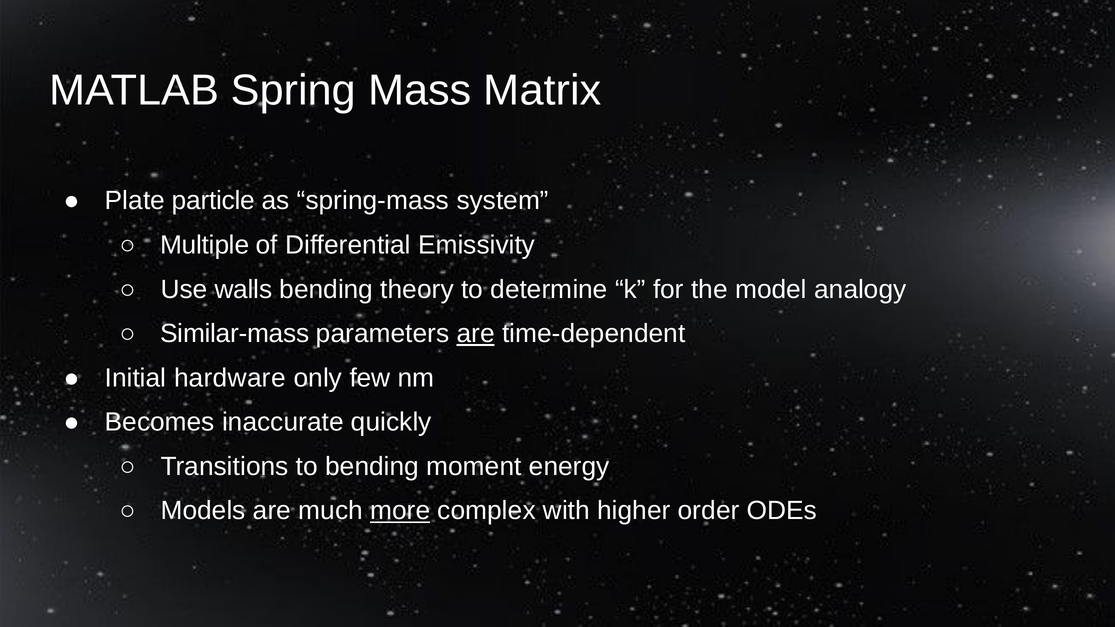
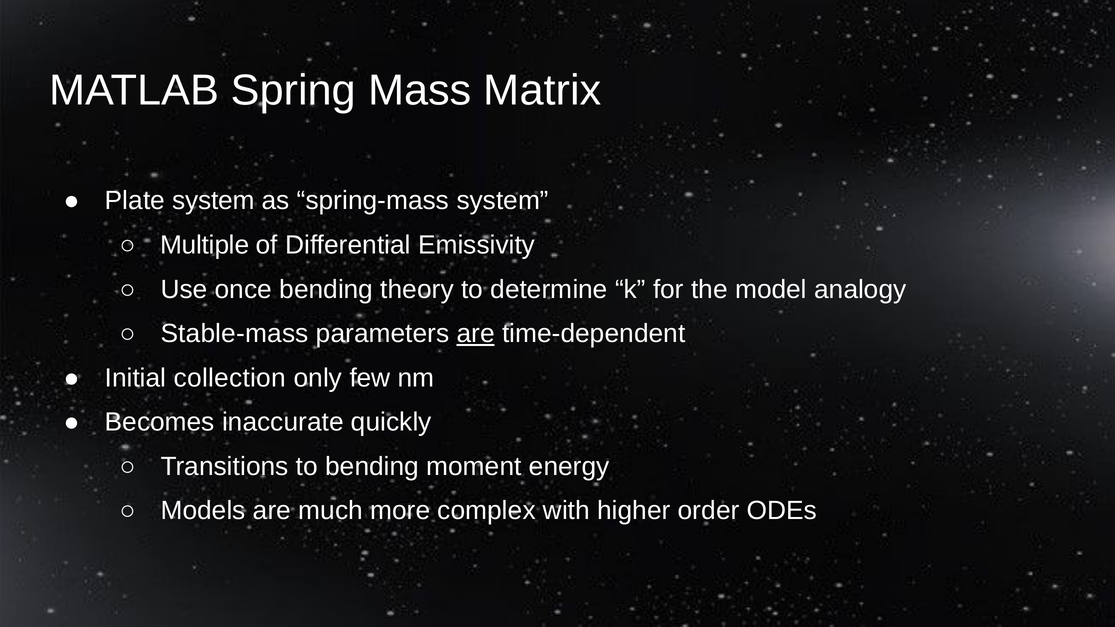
Plate particle: particle -> system
walls: walls -> once
Similar-mass: Similar-mass -> Stable-mass
hardware: hardware -> collection
more underline: present -> none
